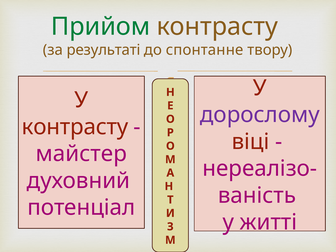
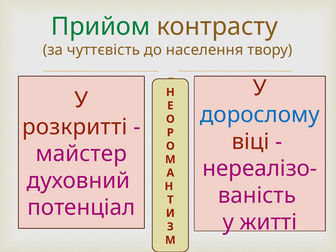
результаті: результаті -> чуттєвість
спонтанне: спонтанне -> населення
дорослому colour: purple -> blue
контрасту at (75, 127): контрасту -> розкритті
